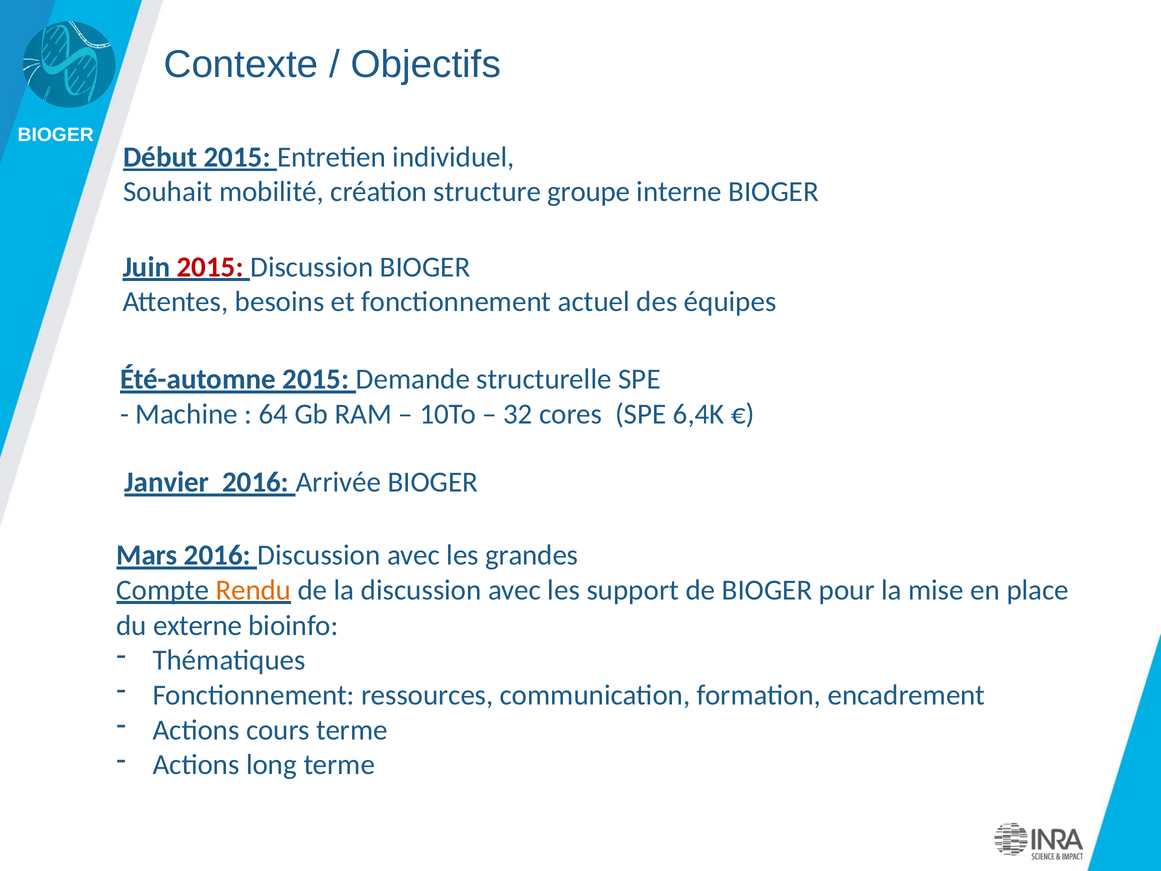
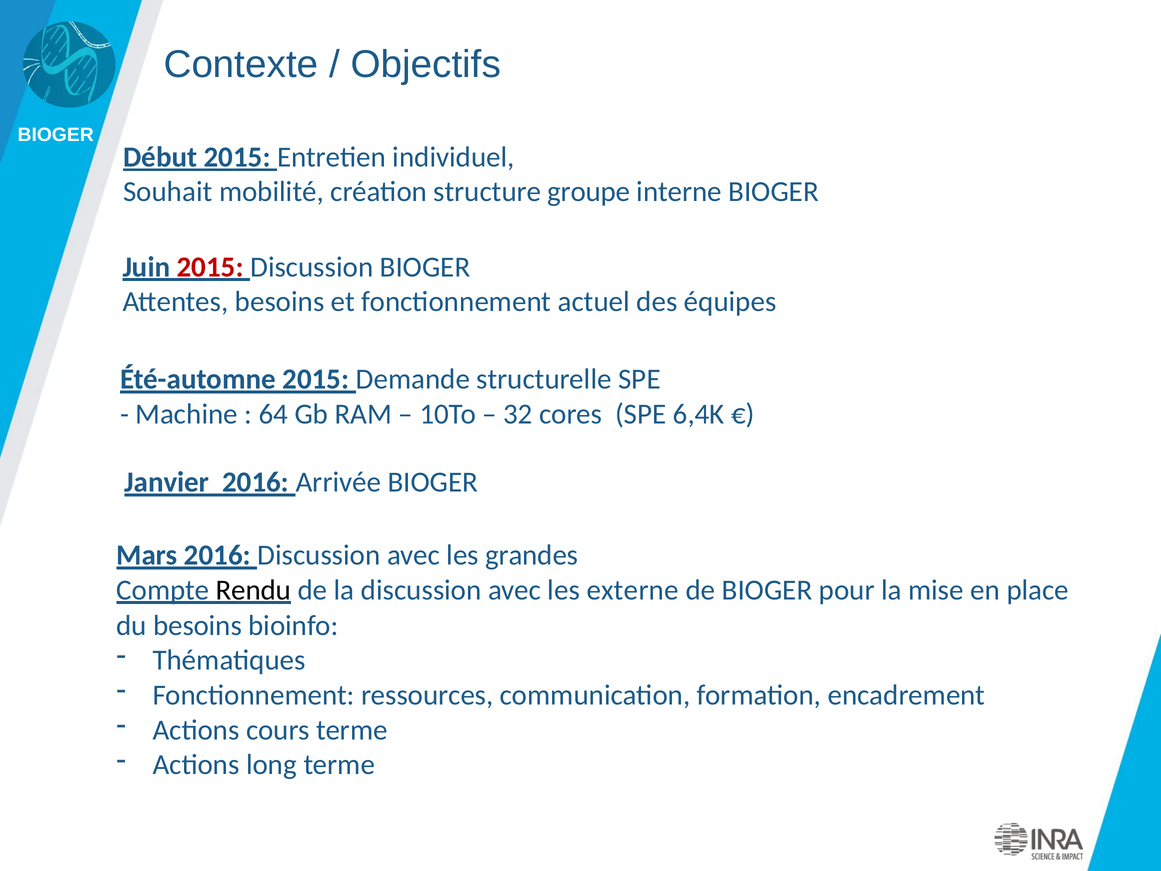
Rendu colour: orange -> black
support: support -> externe
du externe: externe -> besoins
